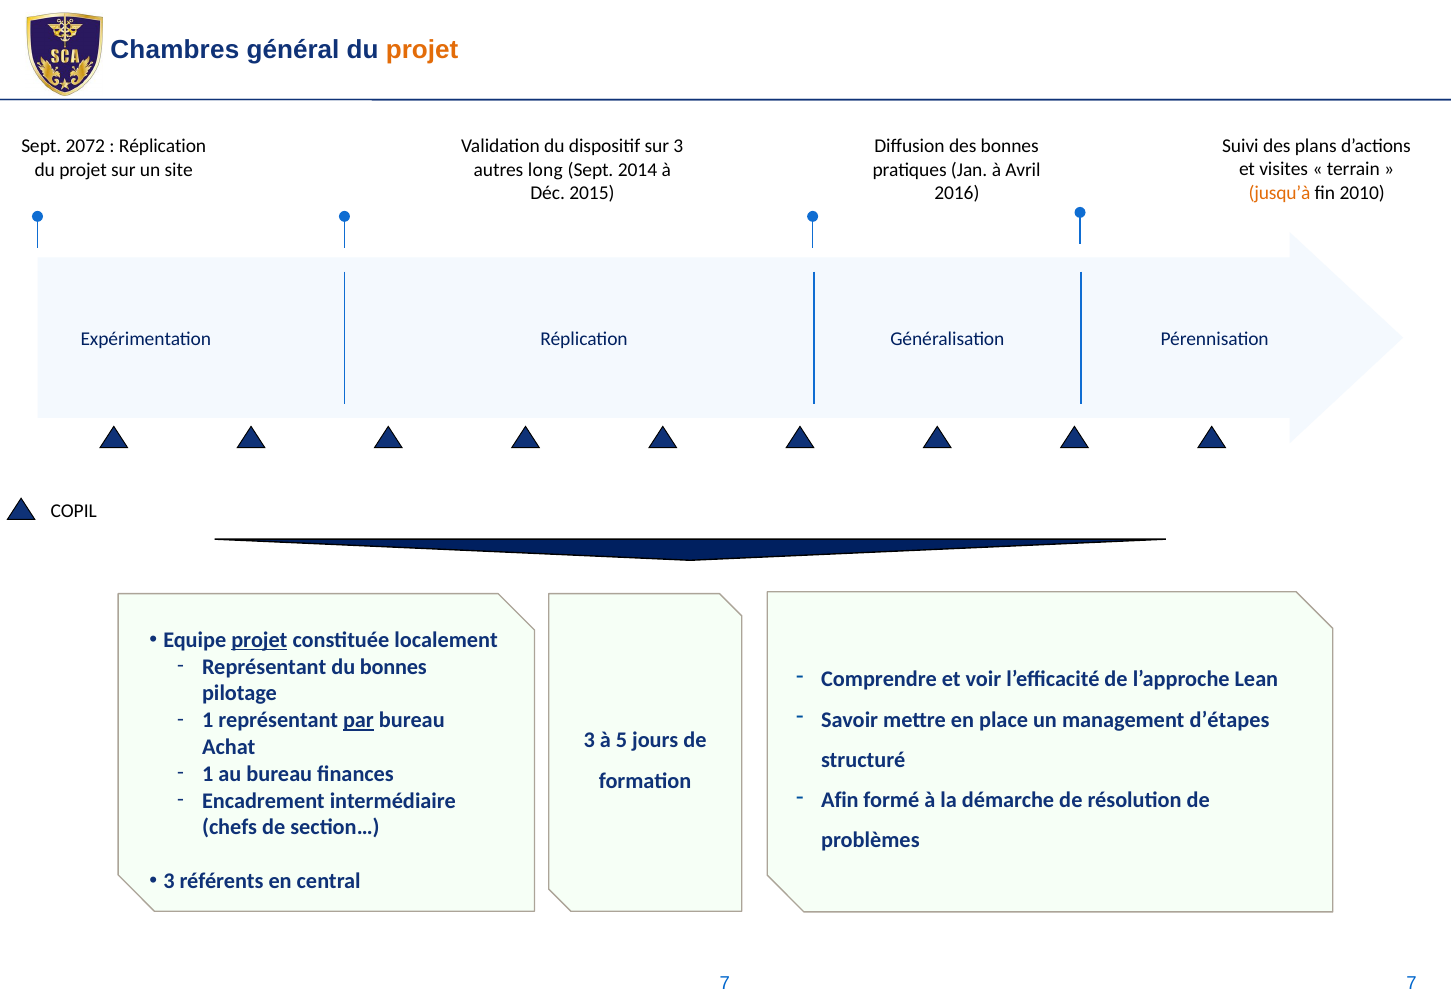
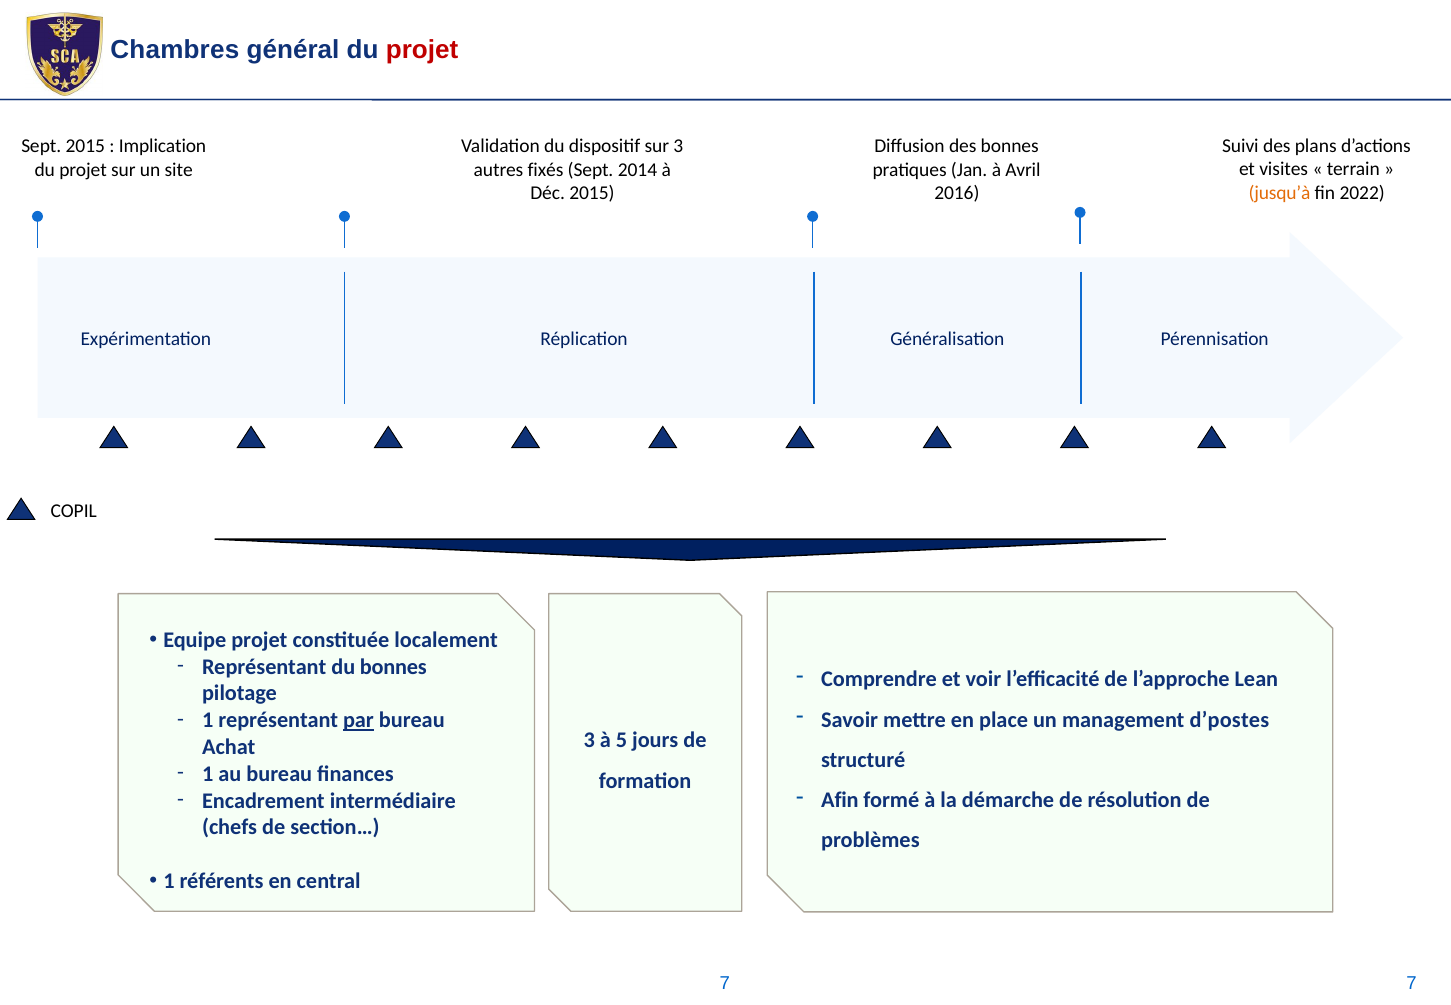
projet at (422, 50) colour: orange -> red
Sept 2072: 2072 -> 2015
Réplication at (163, 146): Réplication -> Implication
long: long -> fixés
2010: 2010 -> 2022
projet at (259, 640) underline: present -> none
d’étapes: d’étapes -> d’postes
3 at (169, 881): 3 -> 1
